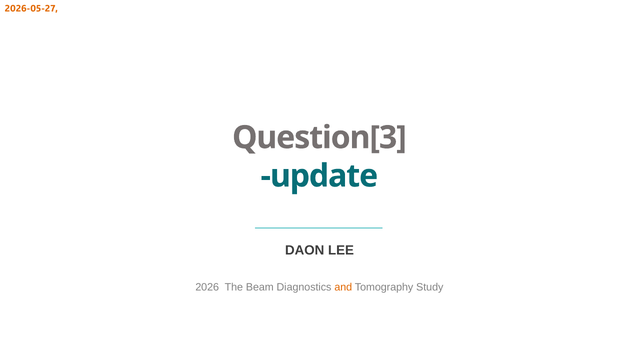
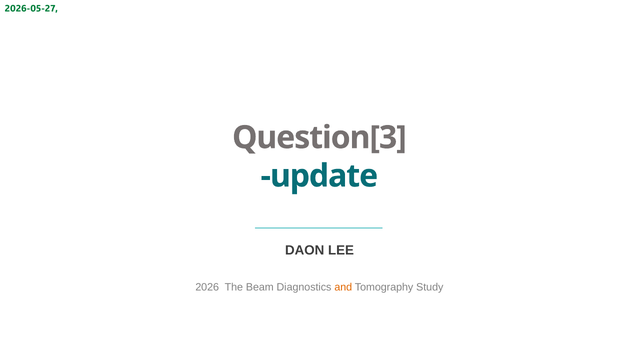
2026-05-27 colour: orange -> green
